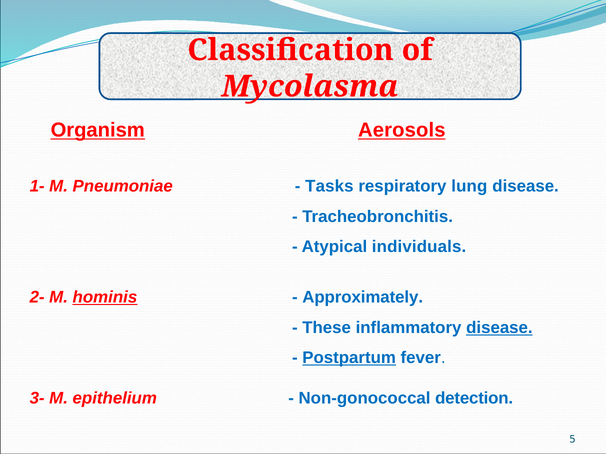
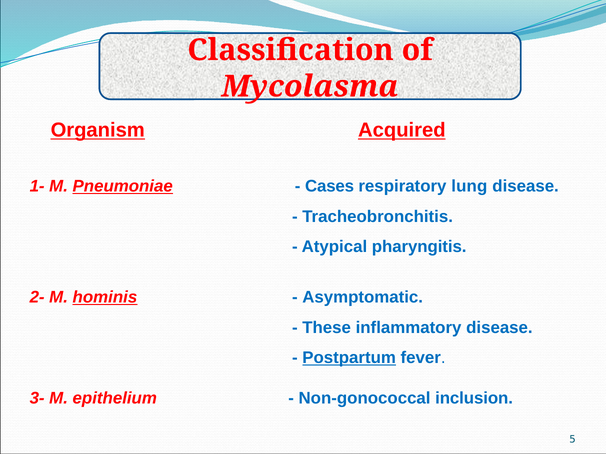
Aerosols: Aerosols -> Acquired
Pneumoniae underline: none -> present
Tasks: Tasks -> Cases
individuals: individuals -> pharyngitis
Approximately: Approximately -> Asymptomatic
disease at (499, 328) underline: present -> none
detection: detection -> inclusion
